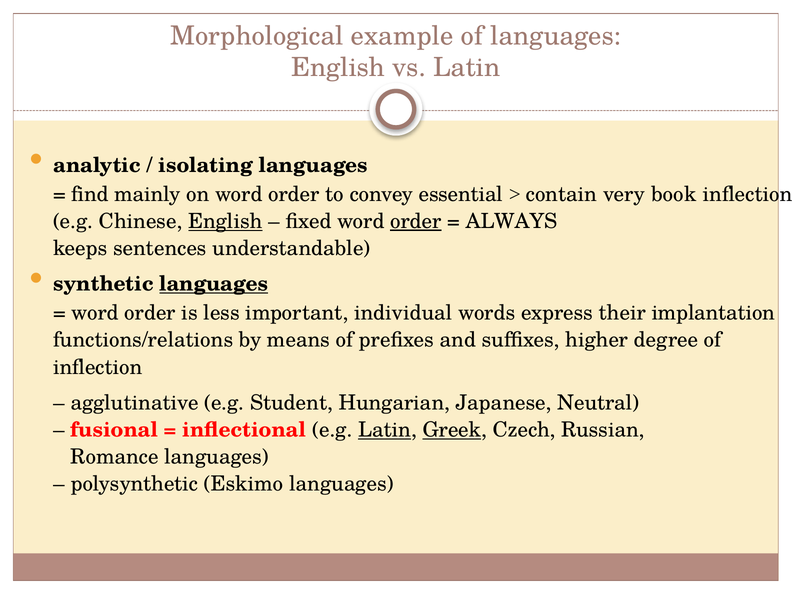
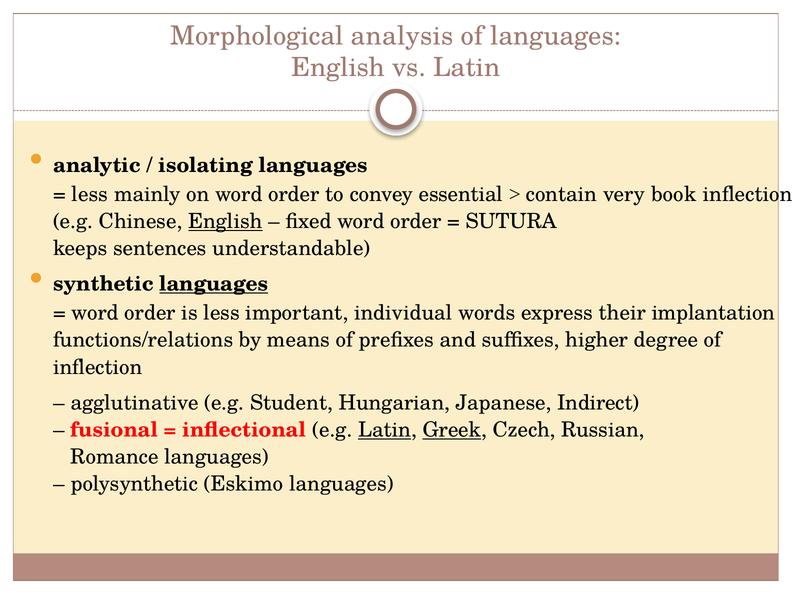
example: example -> analysis
find at (90, 194): find -> less
order at (416, 221) underline: present -> none
ALWAYS: ALWAYS -> SUTURA
Neutral: Neutral -> Indirect
